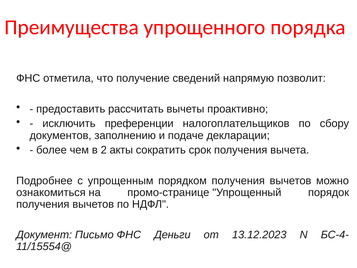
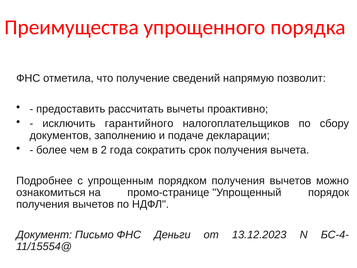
преференции: преференции -> гарантийного
акты: акты -> года
